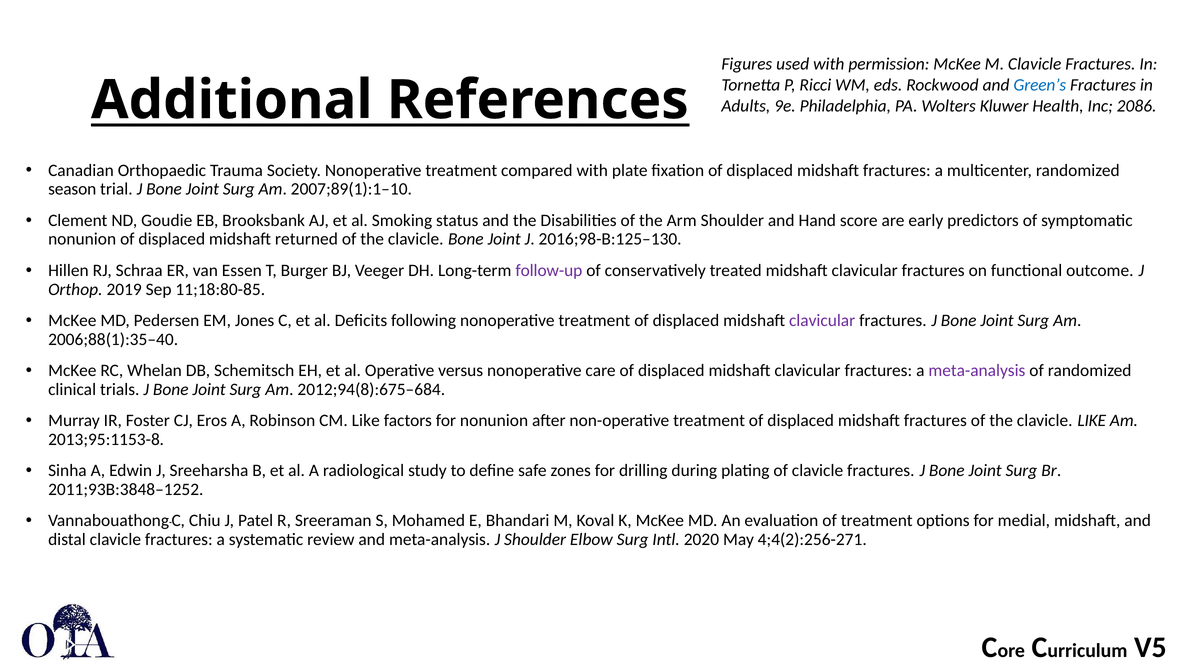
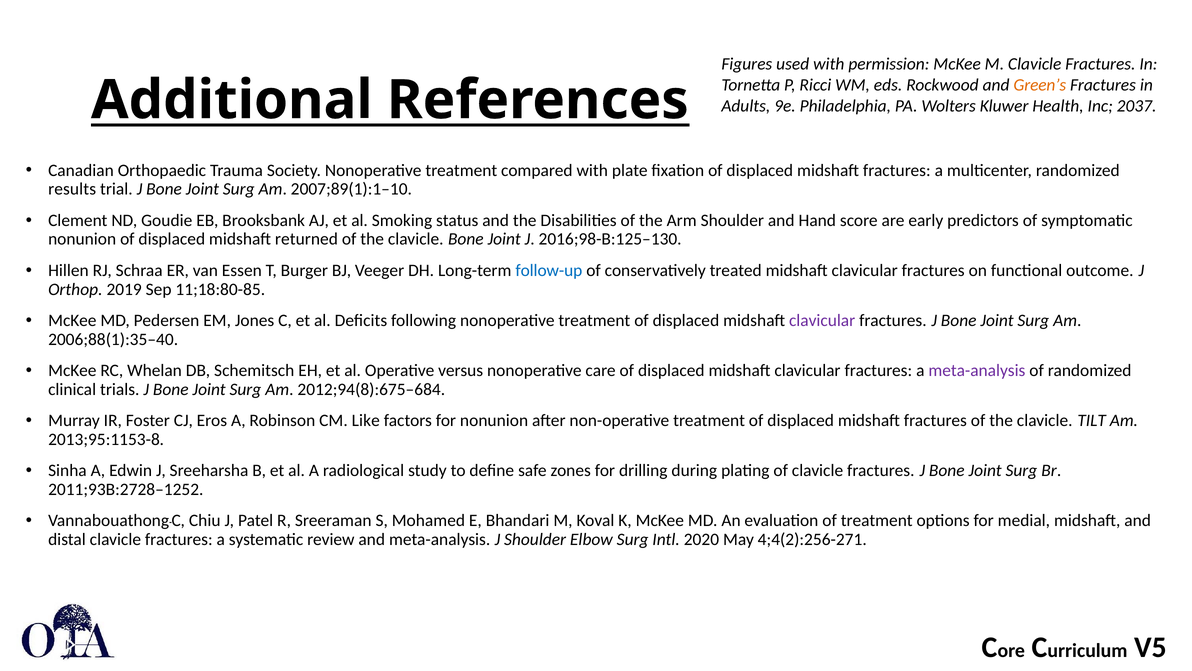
Green’s colour: blue -> orange
2086: 2086 -> 2037
season: season -> results
follow-up colour: purple -> blue
clavicle LIKE: LIKE -> TILT
2011;93B:3848–1252: 2011;93B:3848–1252 -> 2011;93B:2728–1252
